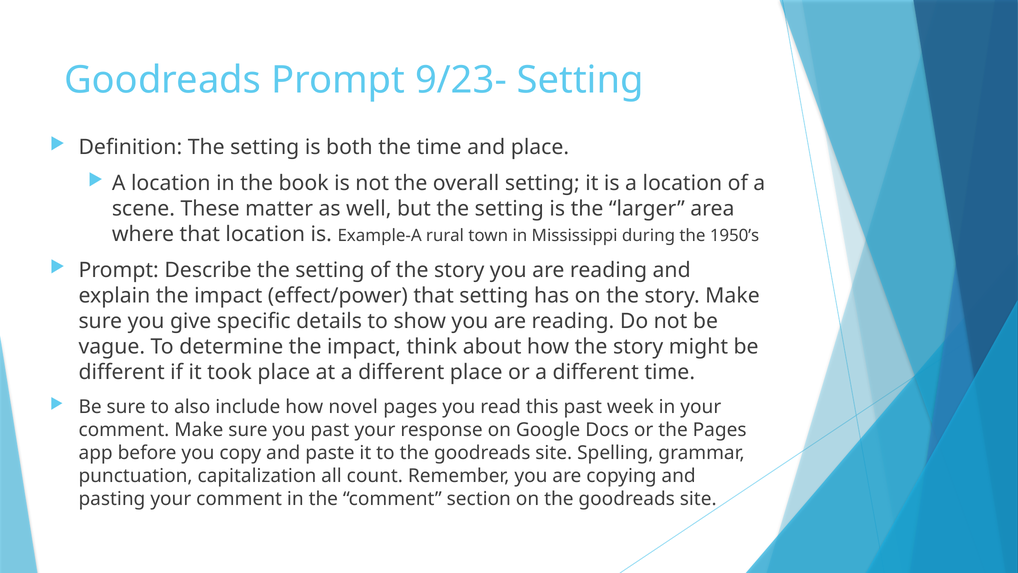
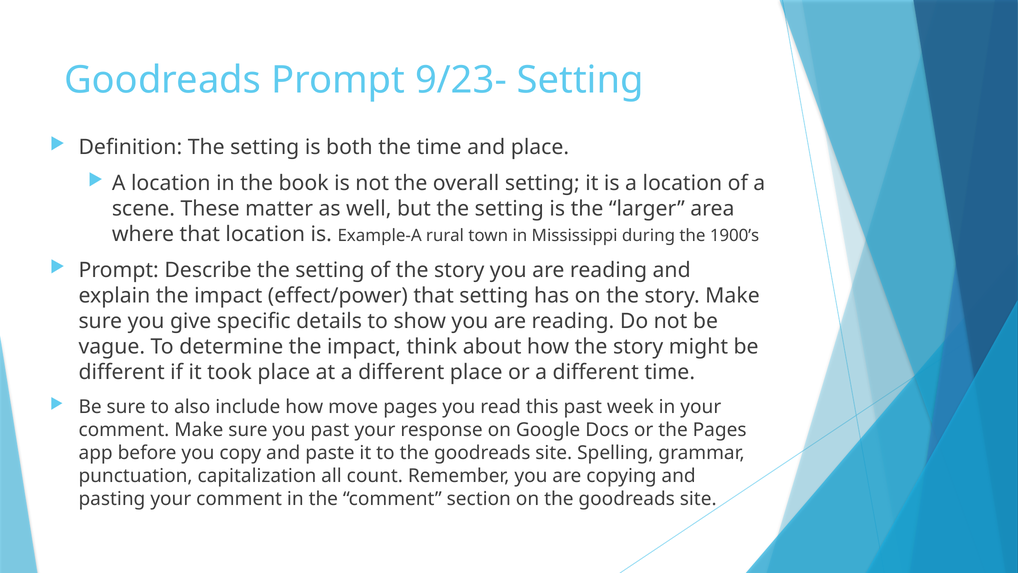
1950’s: 1950’s -> 1900’s
novel: novel -> move
